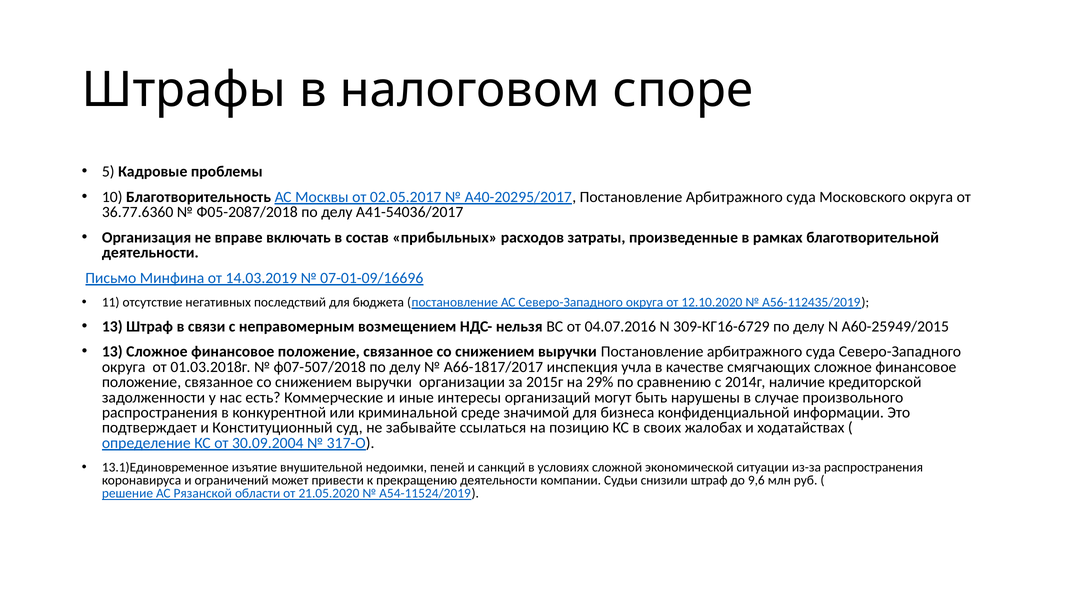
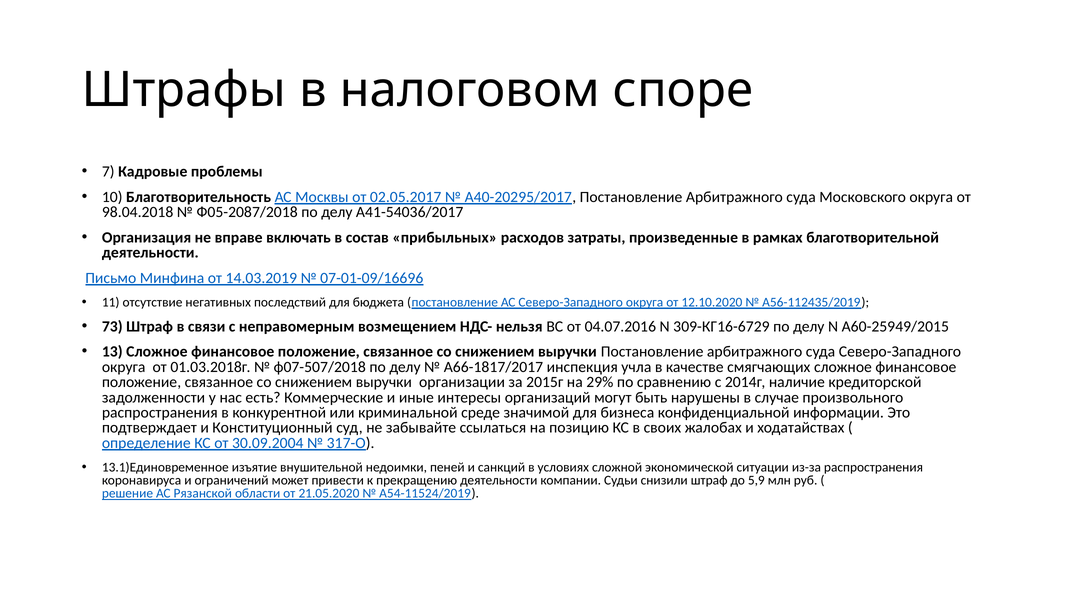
5: 5 -> 7
36.77.6360: 36.77.6360 -> 98.04.2018
13 at (112, 327): 13 -> 73
9,6: 9,6 -> 5,9
